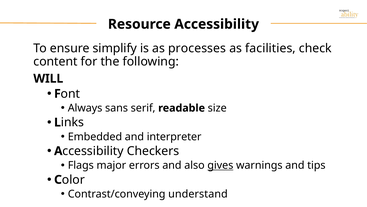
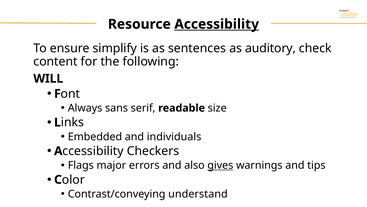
Accessibility underline: none -> present
processes: processes -> sentences
facilities: facilities -> auditory
interpreter: interpreter -> individuals
